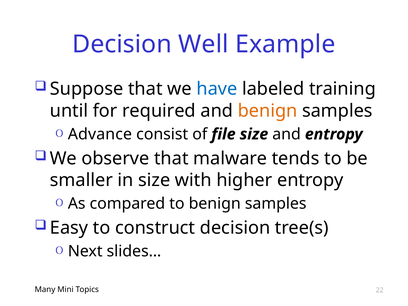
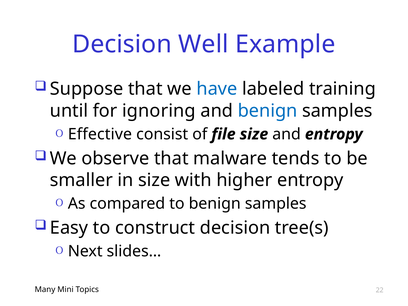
required: required -> ignoring
benign at (268, 111) colour: orange -> blue
Advance: Advance -> Effective
